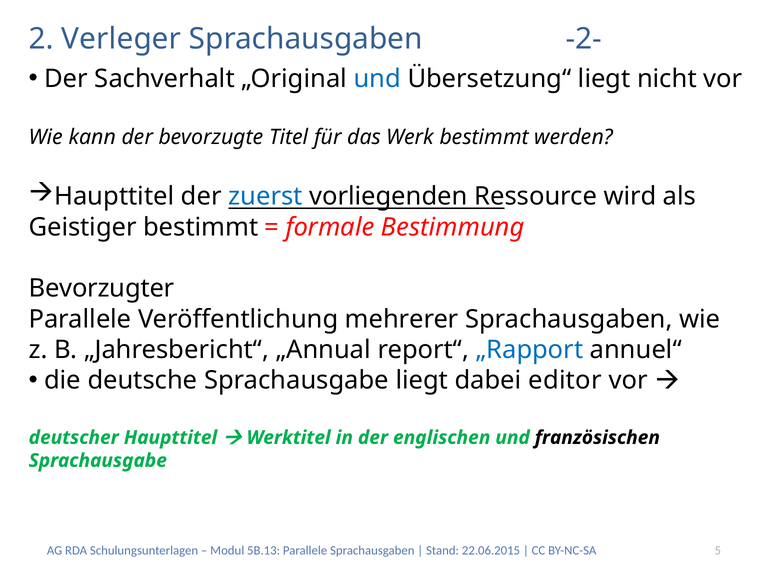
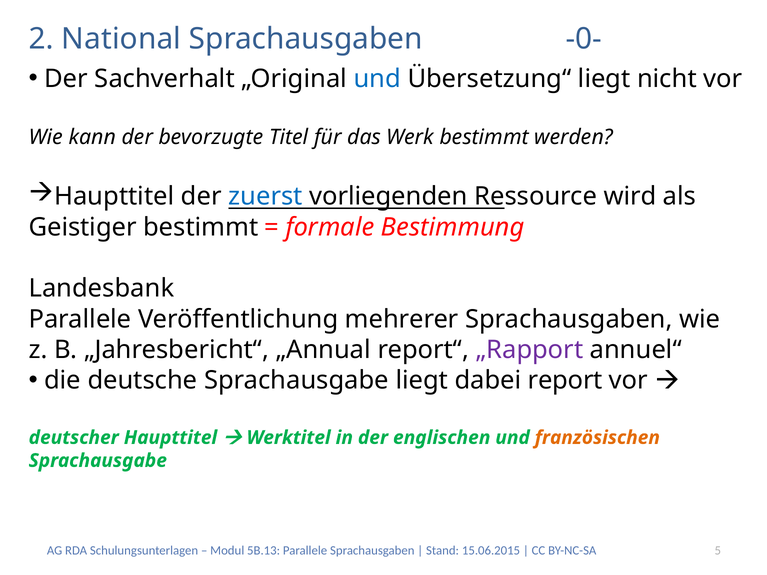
Verleger: Verleger -> National
-2-: -2- -> -0-
Bevorzugter: Bevorzugter -> Landesbank
„Rapport colour: blue -> purple
editor: editor -> report
französischen colour: black -> orange
22.06.2015: 22.06.2015 -> 15.06.2015
